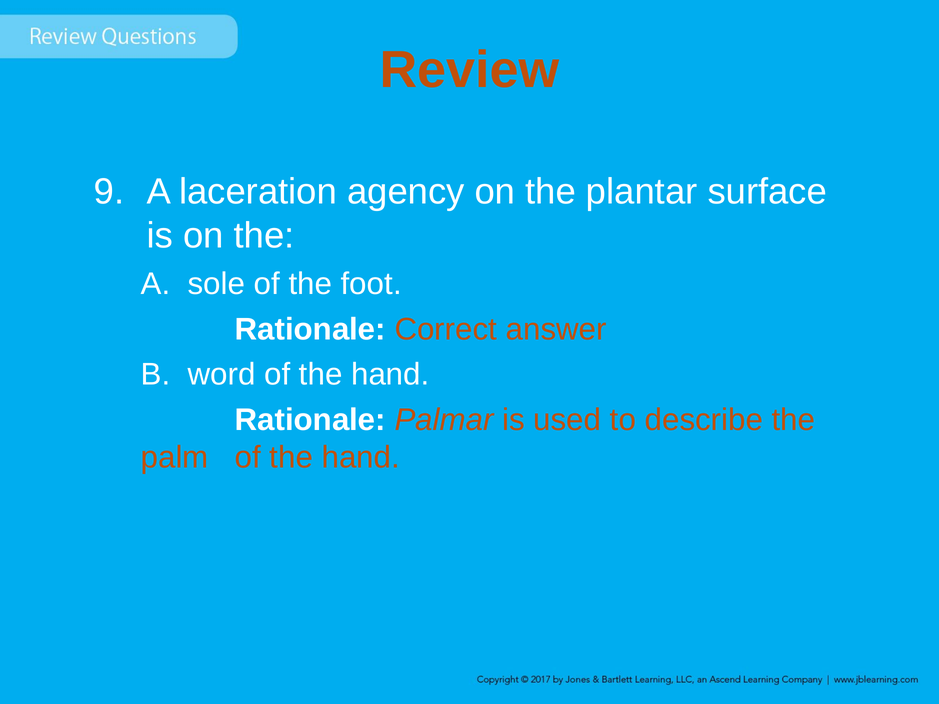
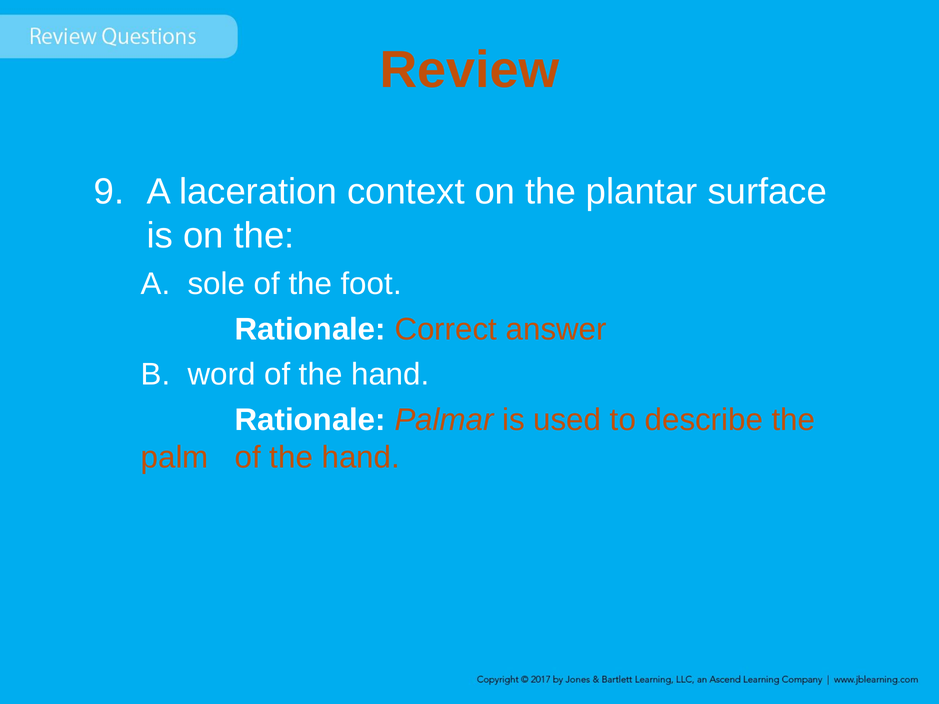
agency: agency -> context
